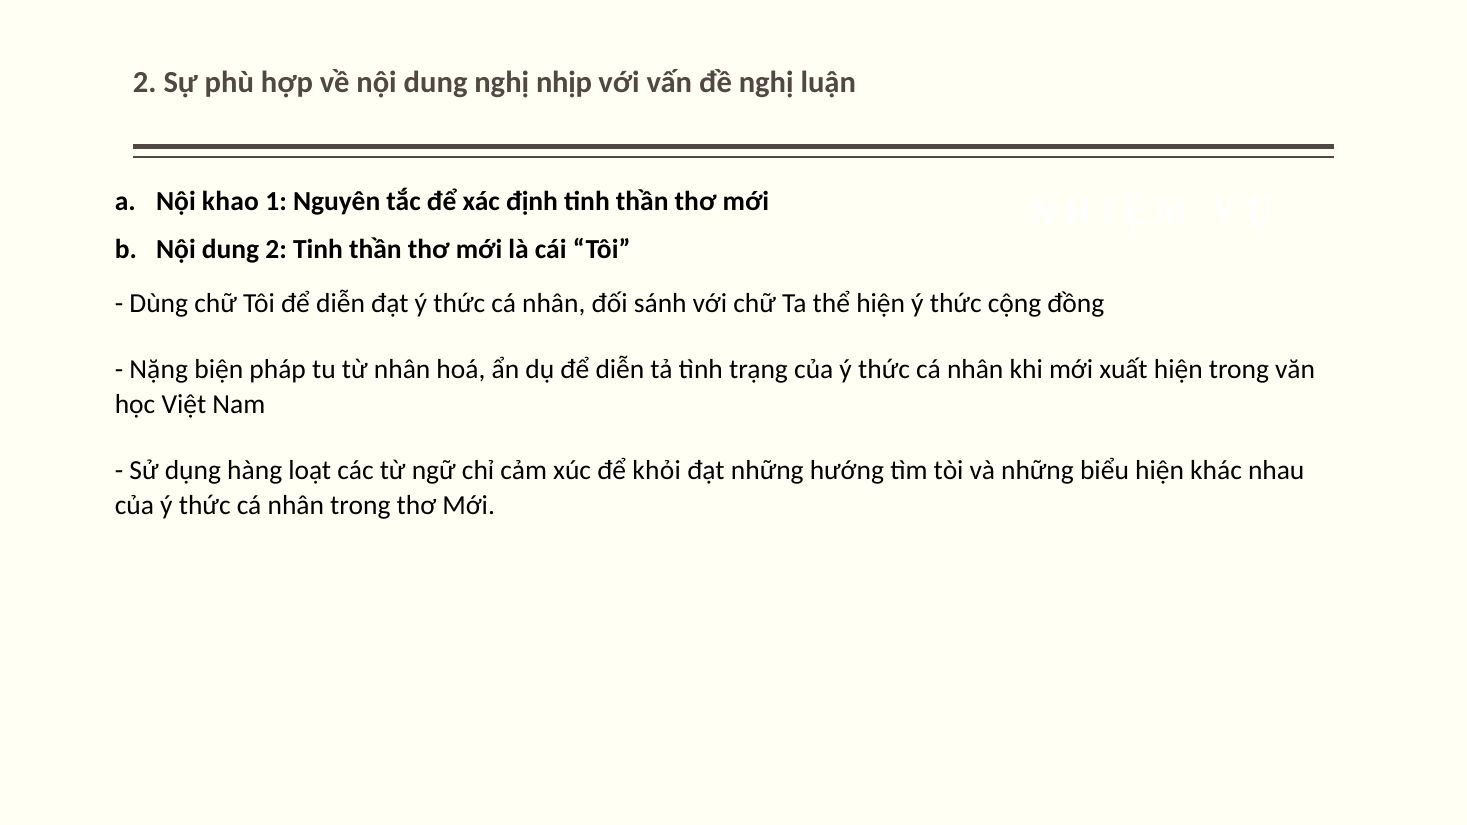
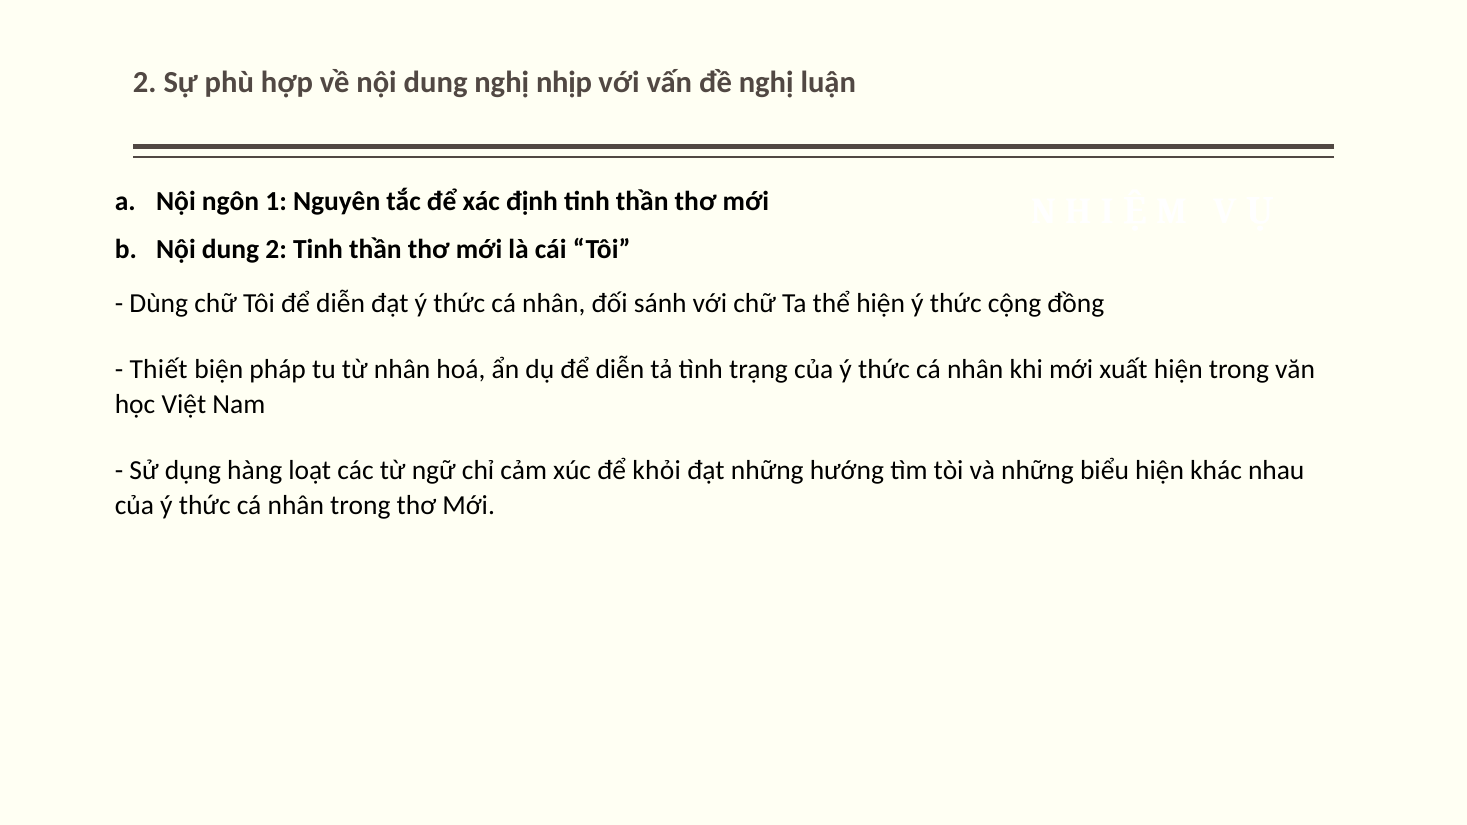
khao: khao -> ngôn
Nặng: Nặng -> Thiết
